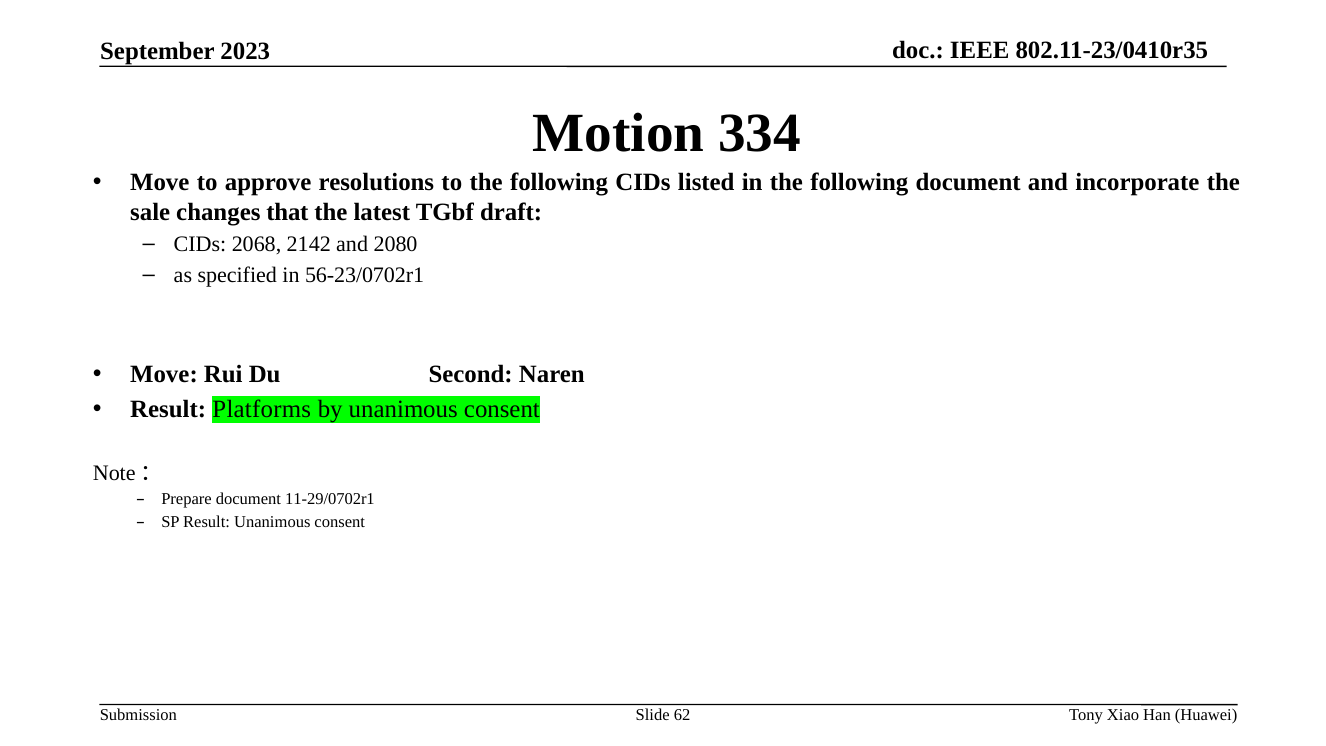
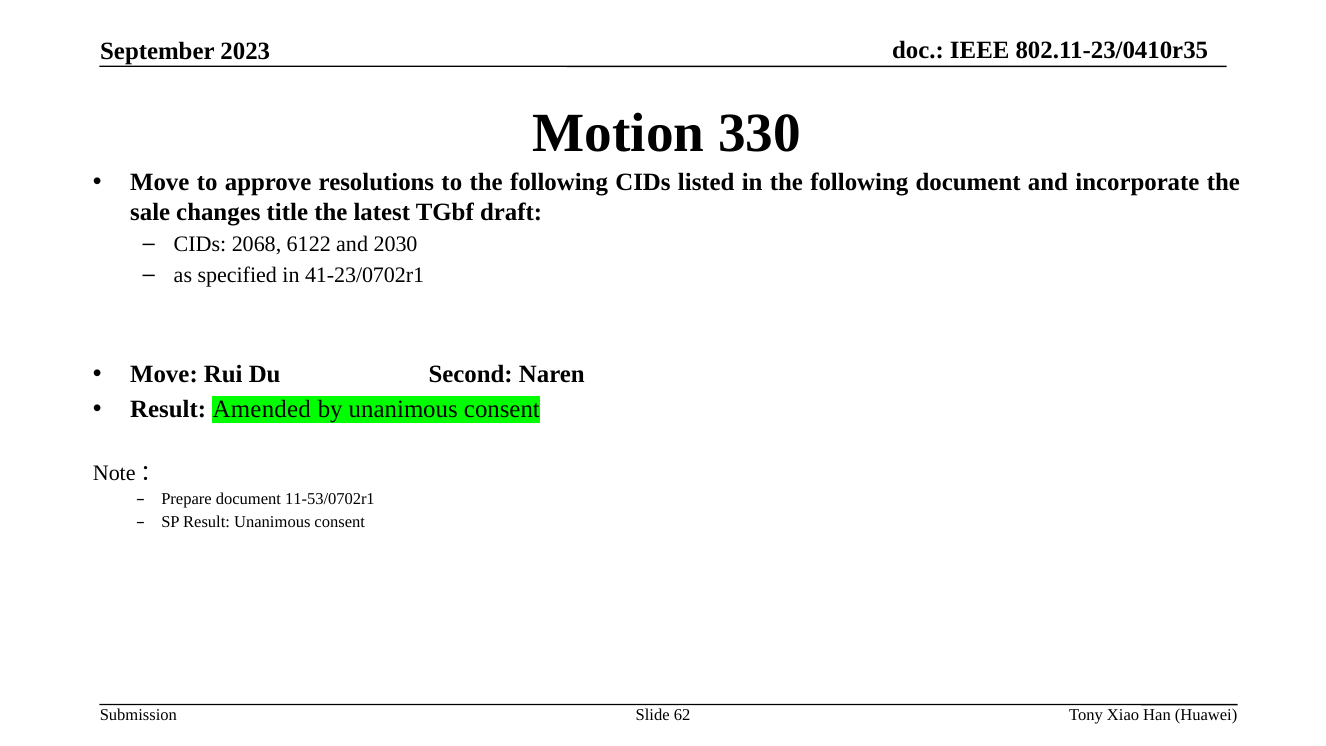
334: 334 -> 330
that: that -> title
2142: 2142 -> 6122
2080: 2080 -> 2030
56-23/0702r1: 56-23/0702r1 -> 41-23/0702r1
Platforms: Platforms -> Amended
11-29/0702r1: 11-29/0702r1 -> 11-53/0702r1
